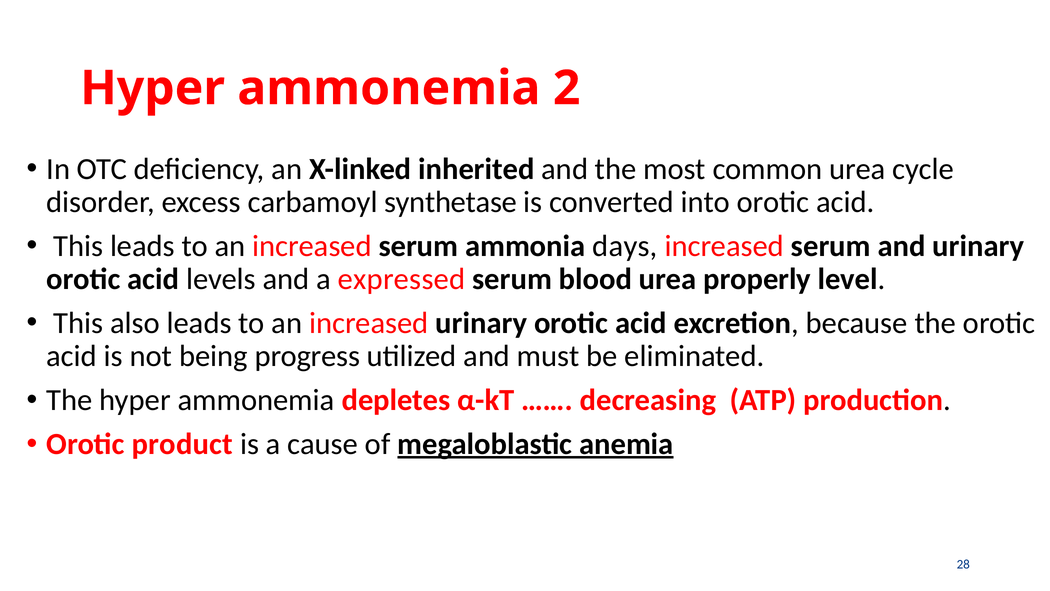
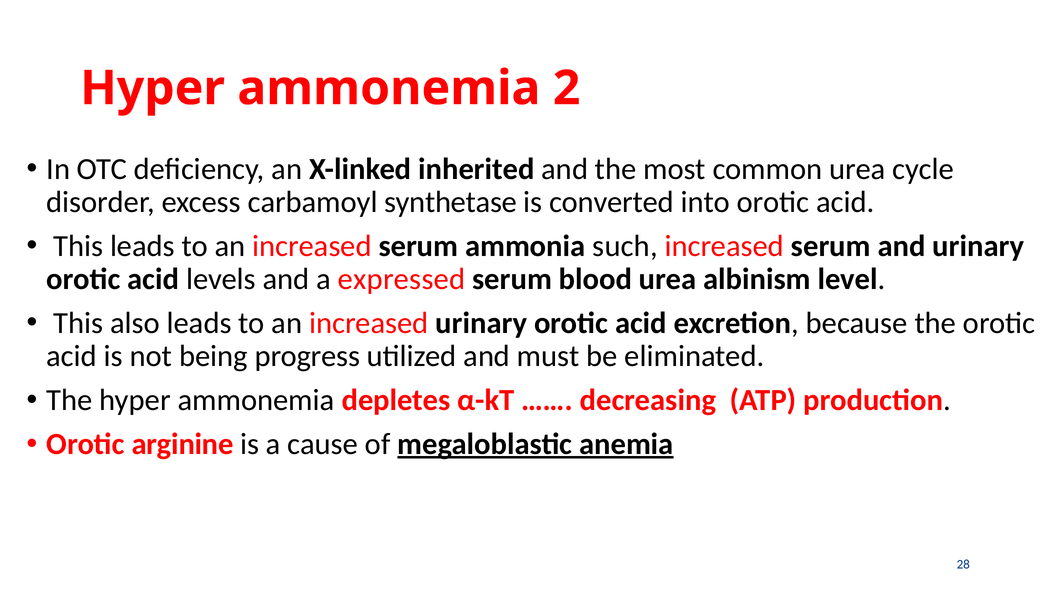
days: days -> such
properly: properly -> albinism
product: product -> arginine
